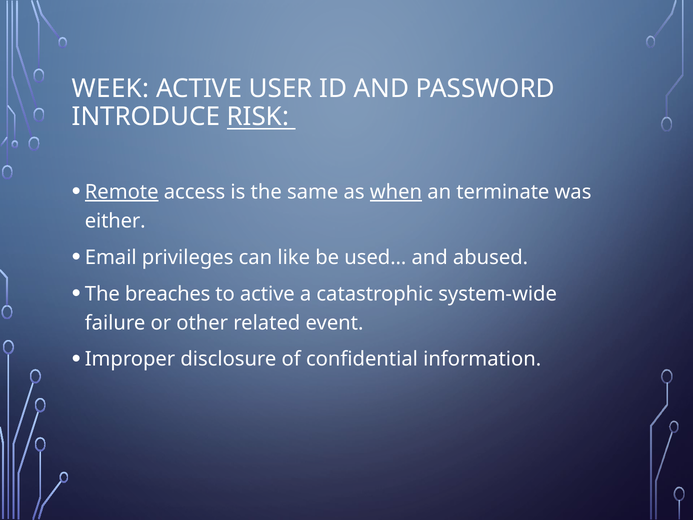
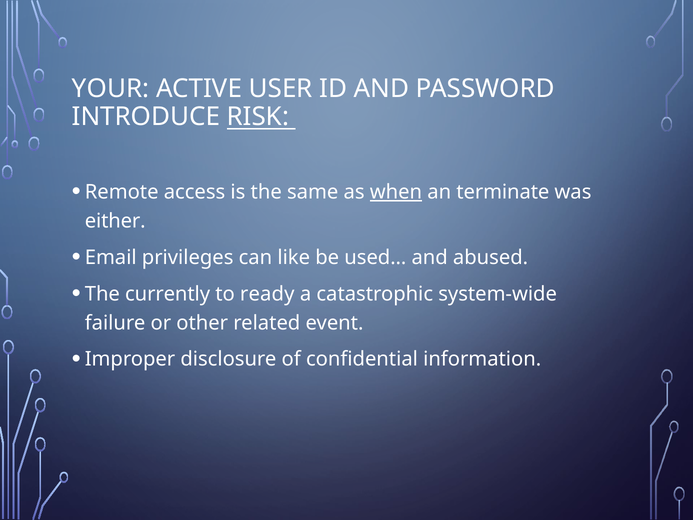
WEEK: WEEK -> YOUR
Remote underline: present -> none
breaches: breaches -> currently
to active: active -> ready
